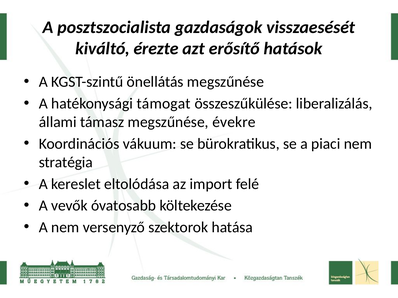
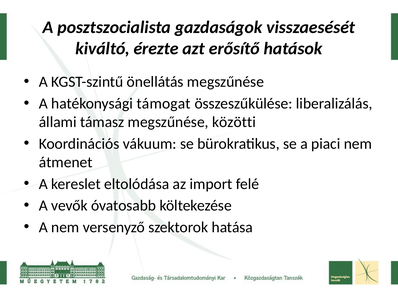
évekre: évekre -> közötti
stratégia: stratégia -> átmenet
